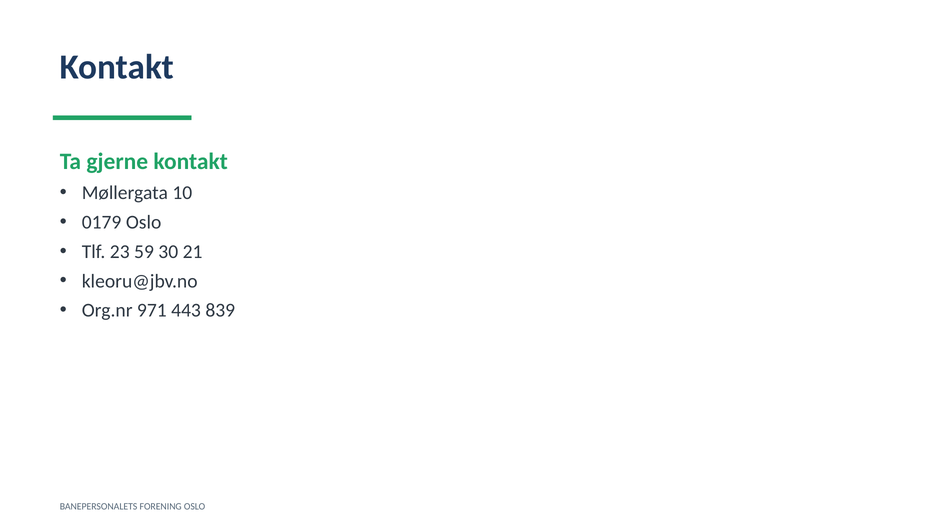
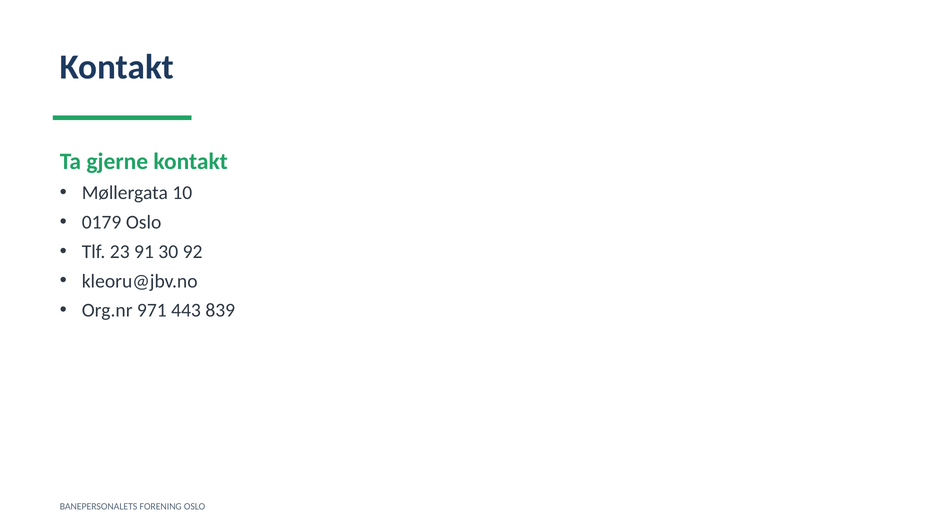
59: 59 -> 91
21: 21 -> 92
